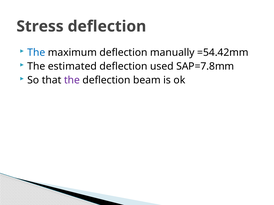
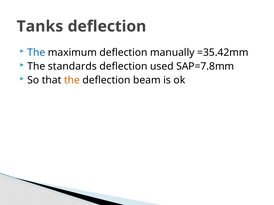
Stress: Stress -> Tanks
=54.42mm: =54.42mm -> =35.42mm
estimated: estimated -> standards
the at (72, 80) colour: purple -> orange
